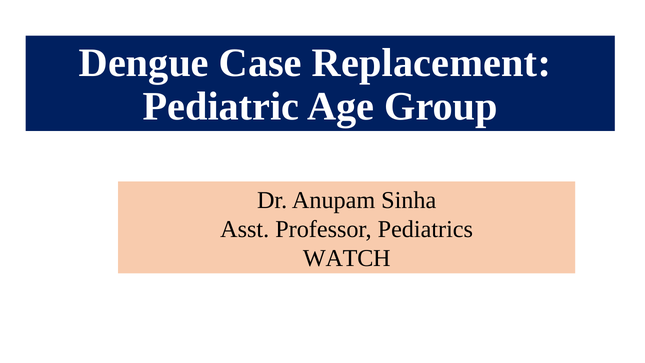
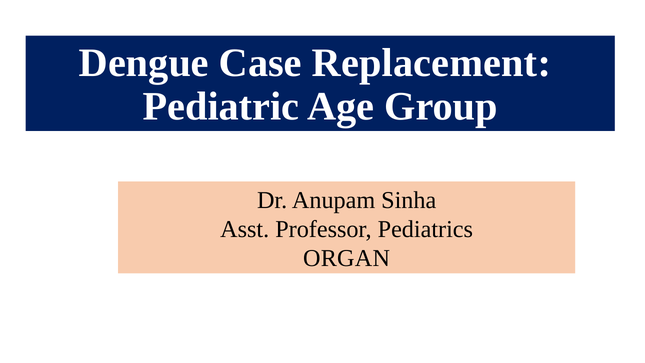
WATCH: WATCH -> ORGAN
